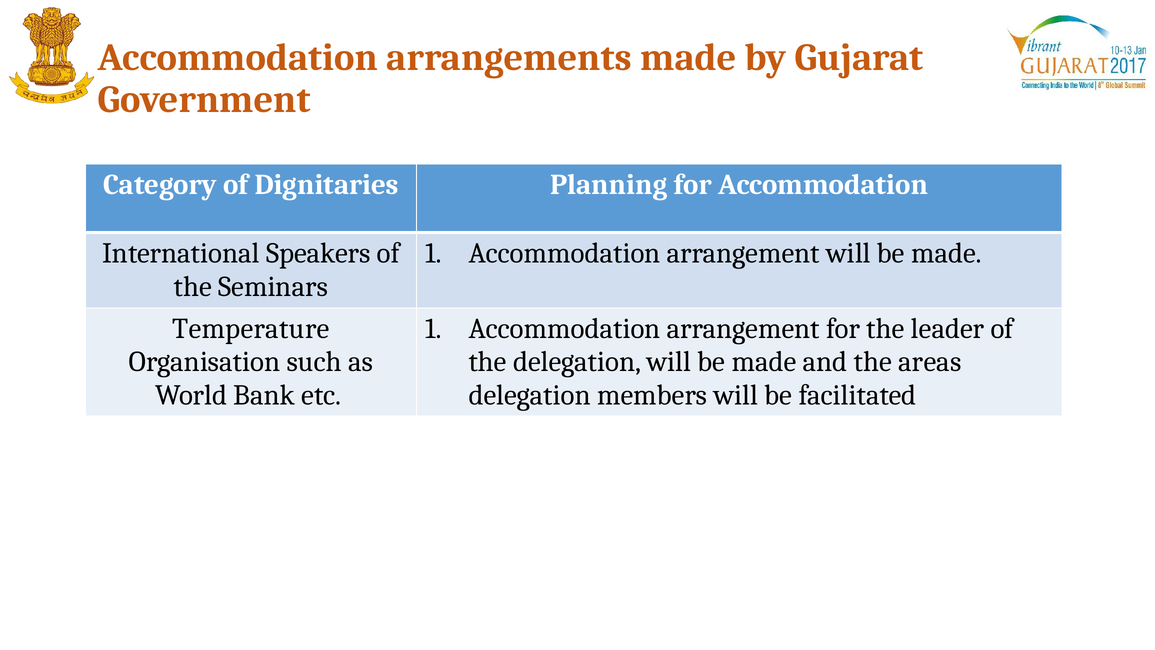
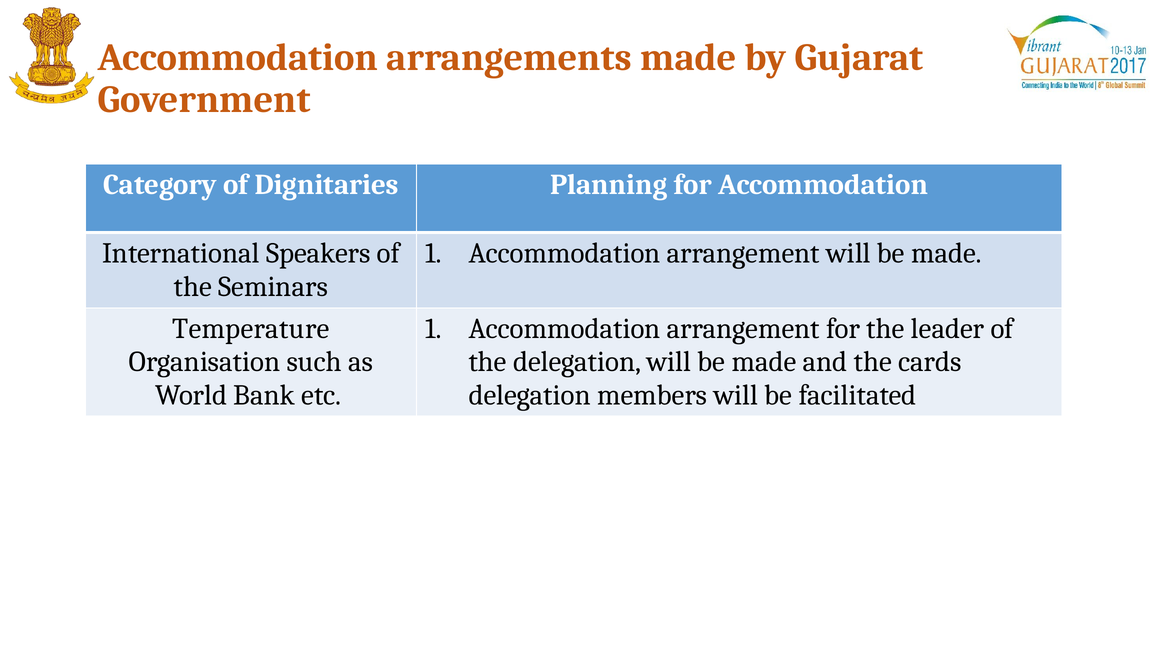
areas: areas -> cards
